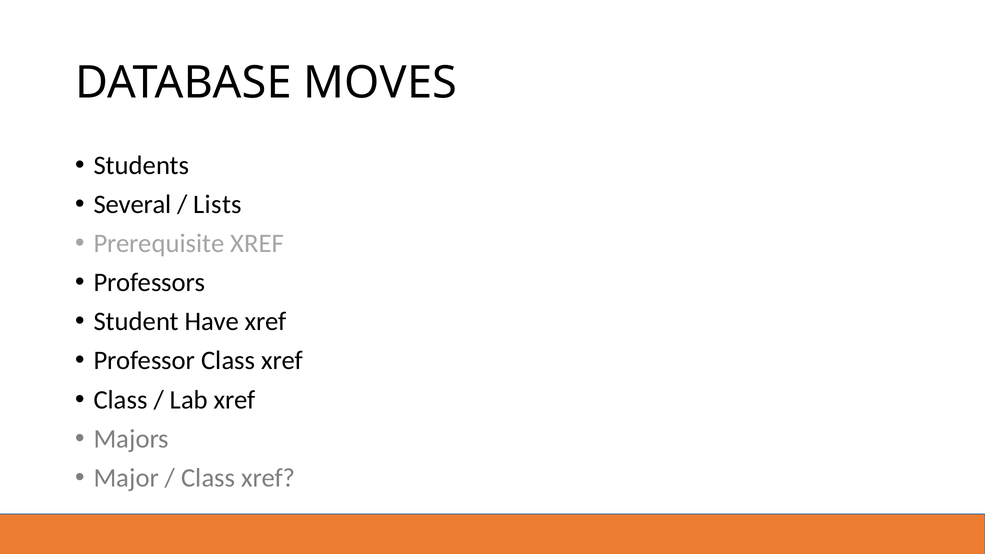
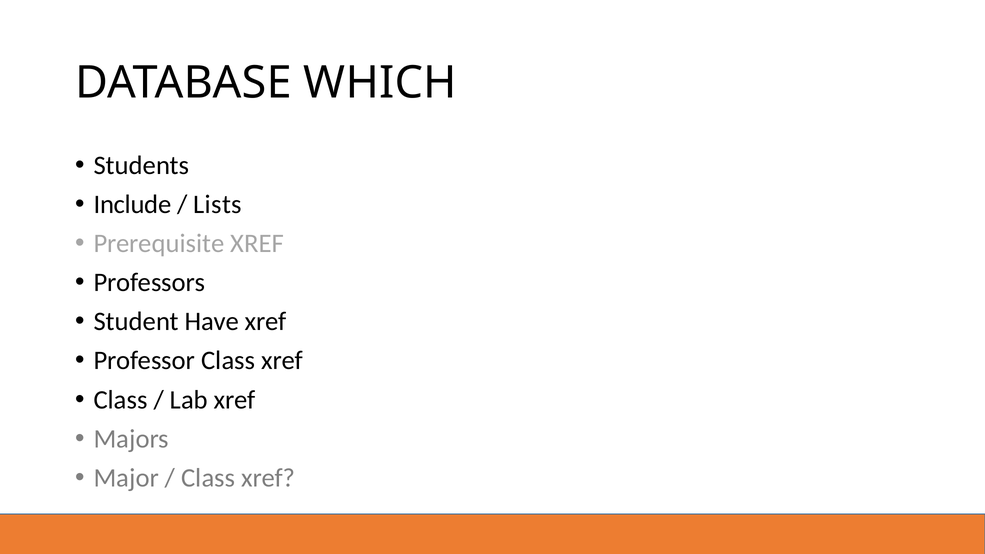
MOVES: MOVES -> WHICH
Several: Several -> Include
